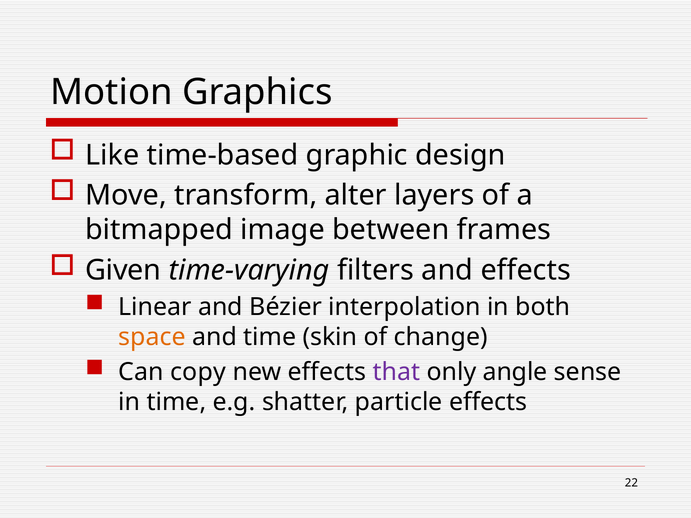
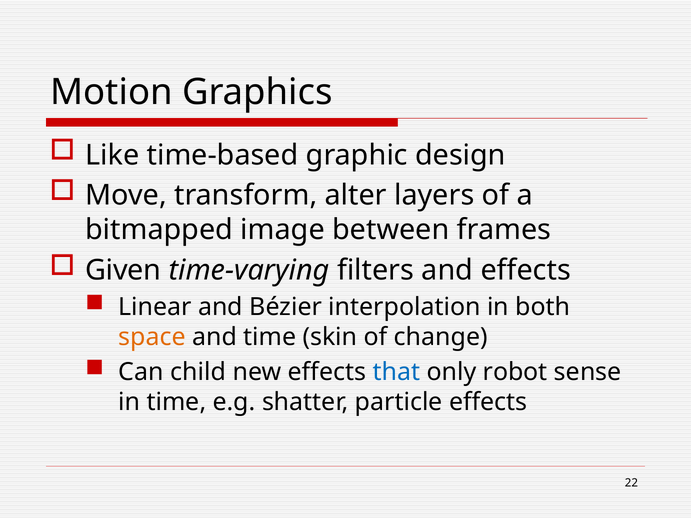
copy: copy -> child
that colour: purple -> blue
angle: angle -> robot
